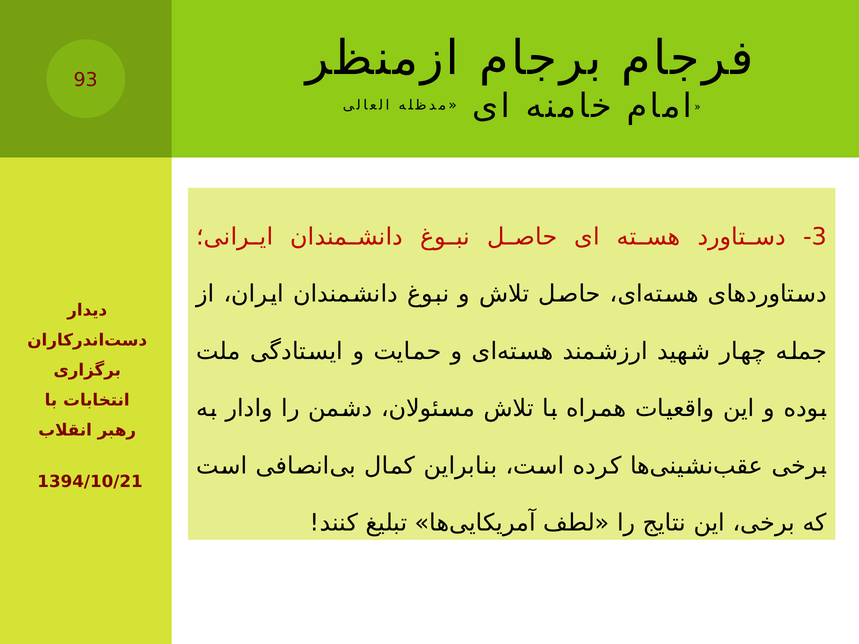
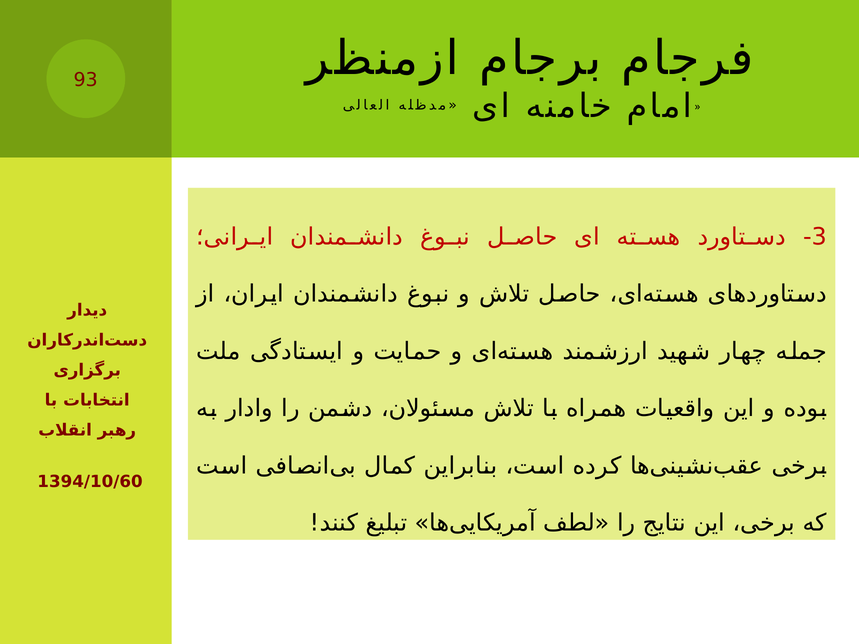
1394/10/21: 1394/10/21 -> 1394/10/60
